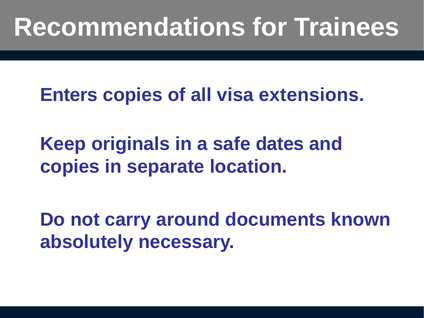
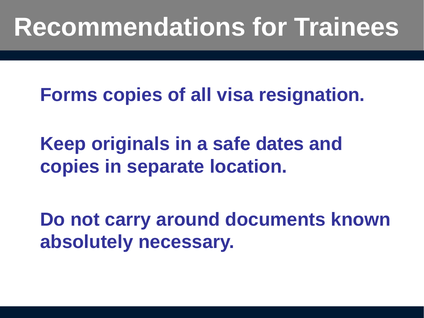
Enters: Enters -> Forms
extensions: extensions -> resignation
